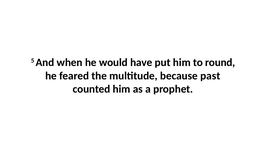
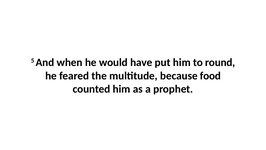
past: past -> food
